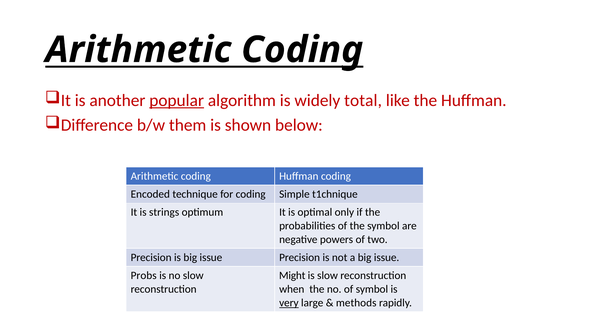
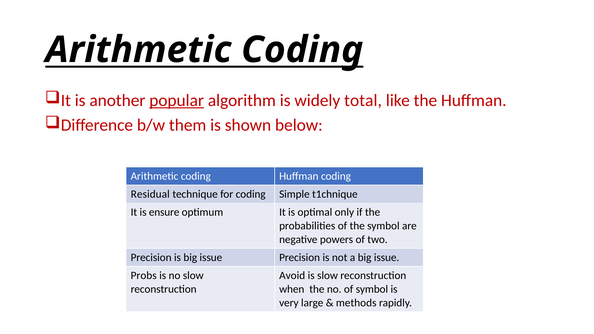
Encoded: Encoded -> Residual
strings: strings -> ensure
Might: Might -> Avoid
very underline: present -> none
